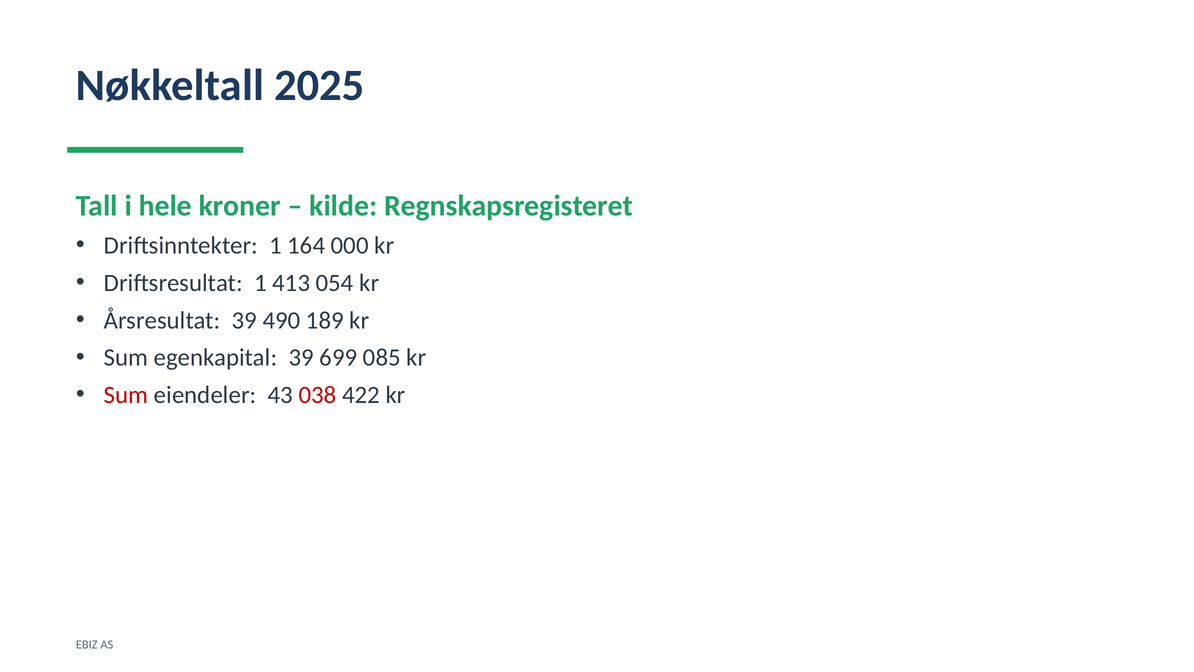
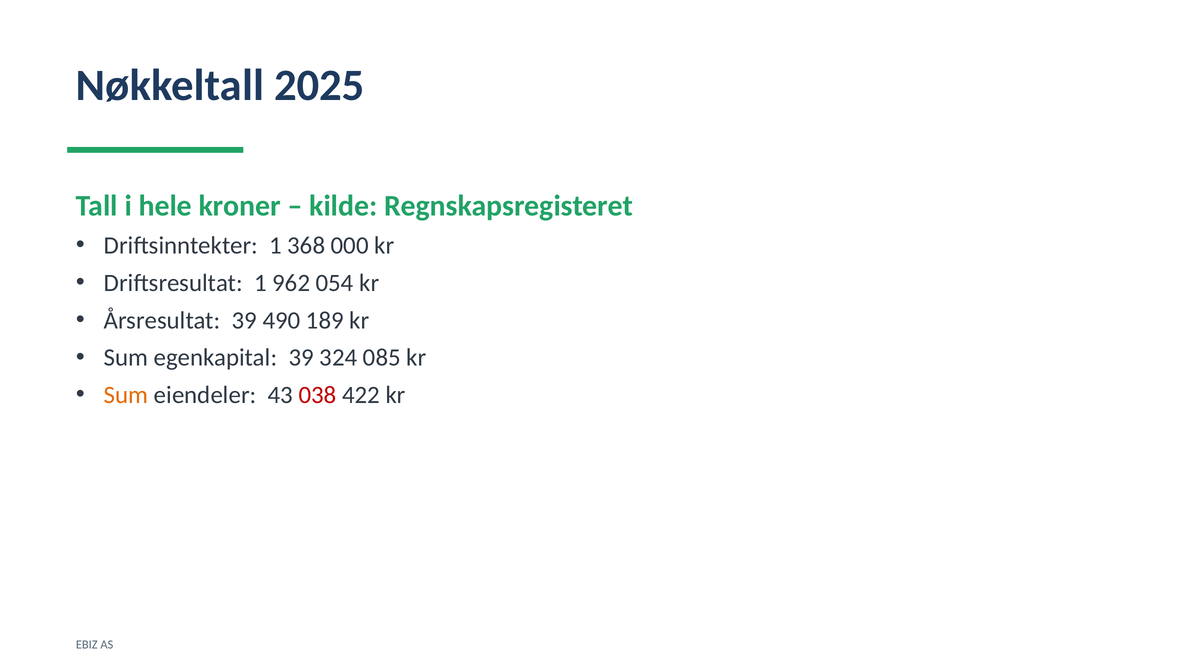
164: 164 -> 368
413: 413 -> 962
699: 699 -> 324
Sum at (126, 395) colour: red -> orange
